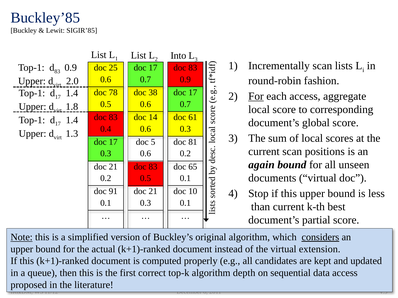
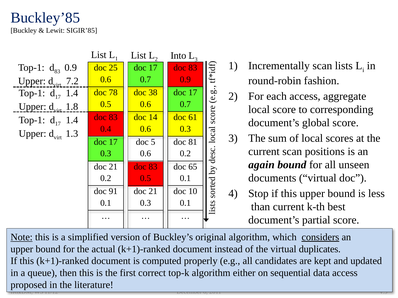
2.0: 2.0 -> 7.2
For at (256, 96) underline: present -> none
extension: extension -> duplicates
depth: depth -> either
